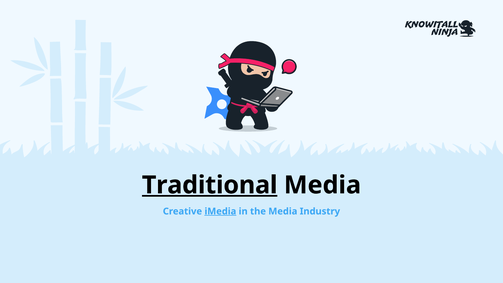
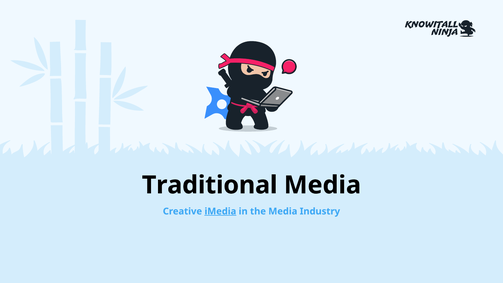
Traditional underline: present -> none
